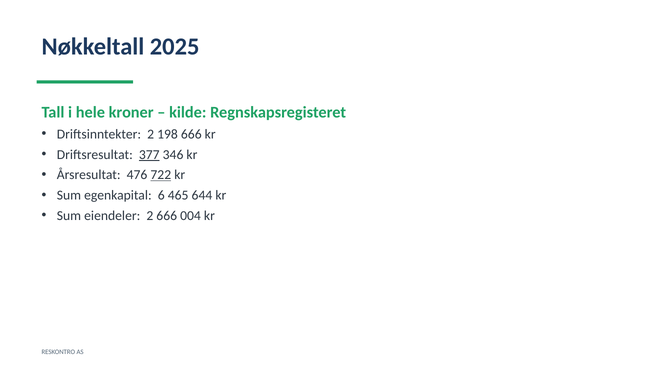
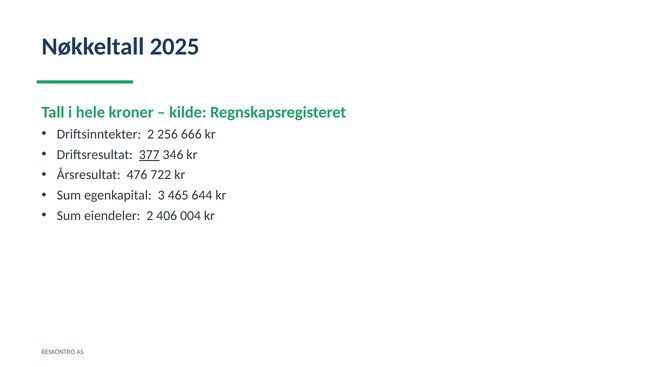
198: 198 -> 256
722 underline: present -> none
6: 6 -> 3
2 666: 666 -> 406
